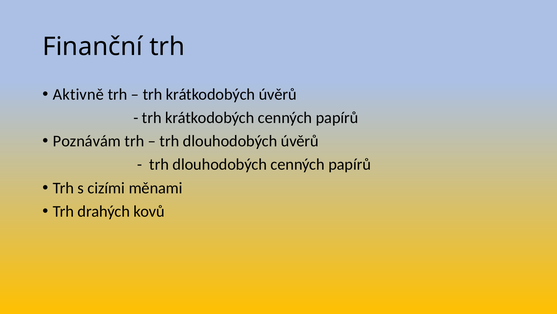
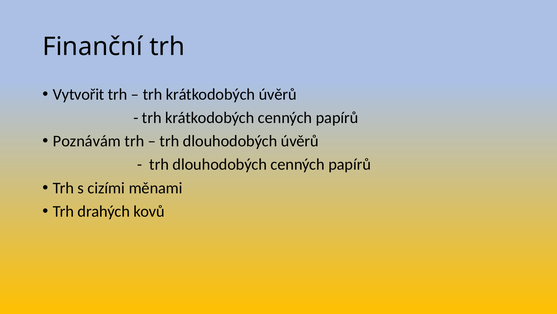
Aktivně: Aktivně -> Vytvořit
